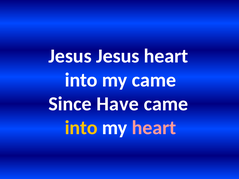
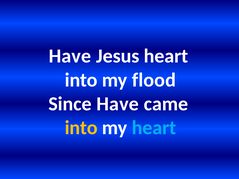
Jesus at (70, 56): Jesus -> Have
my came: came -> flood
heart at (154, 128) colour: pink -> light blue
